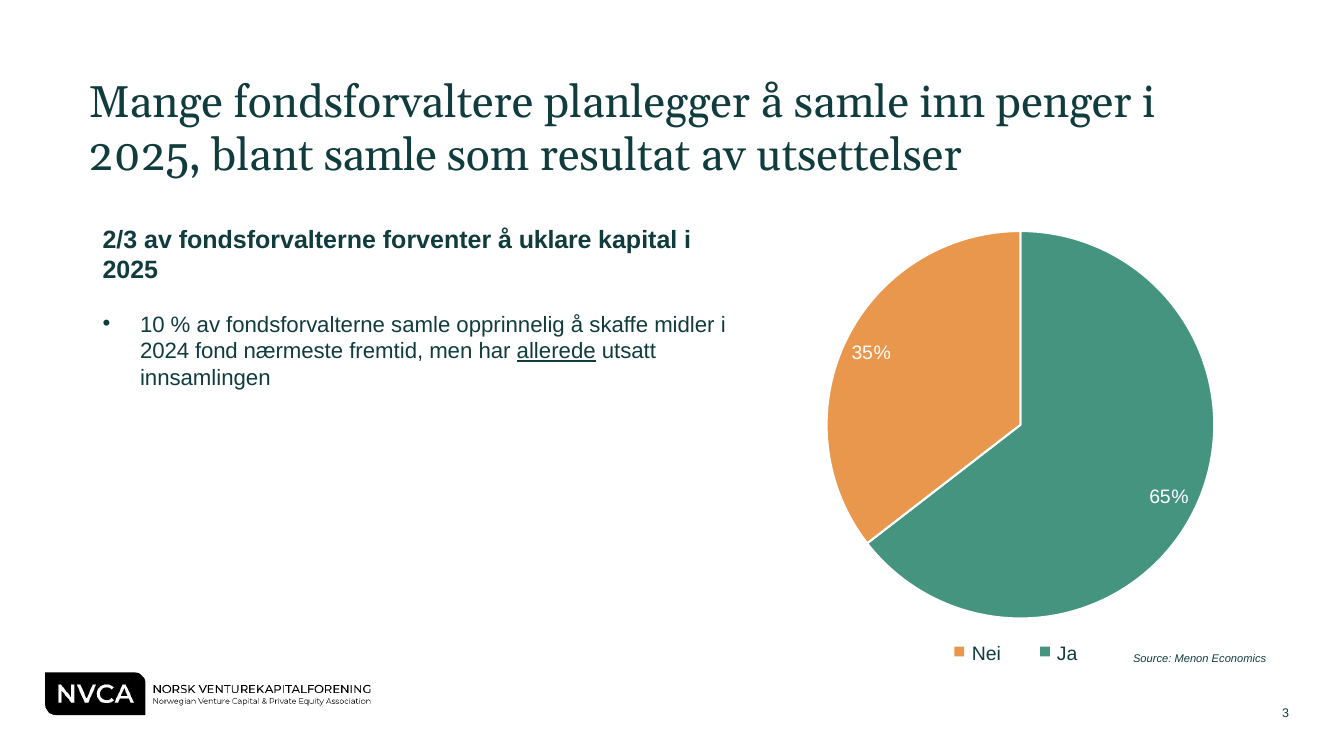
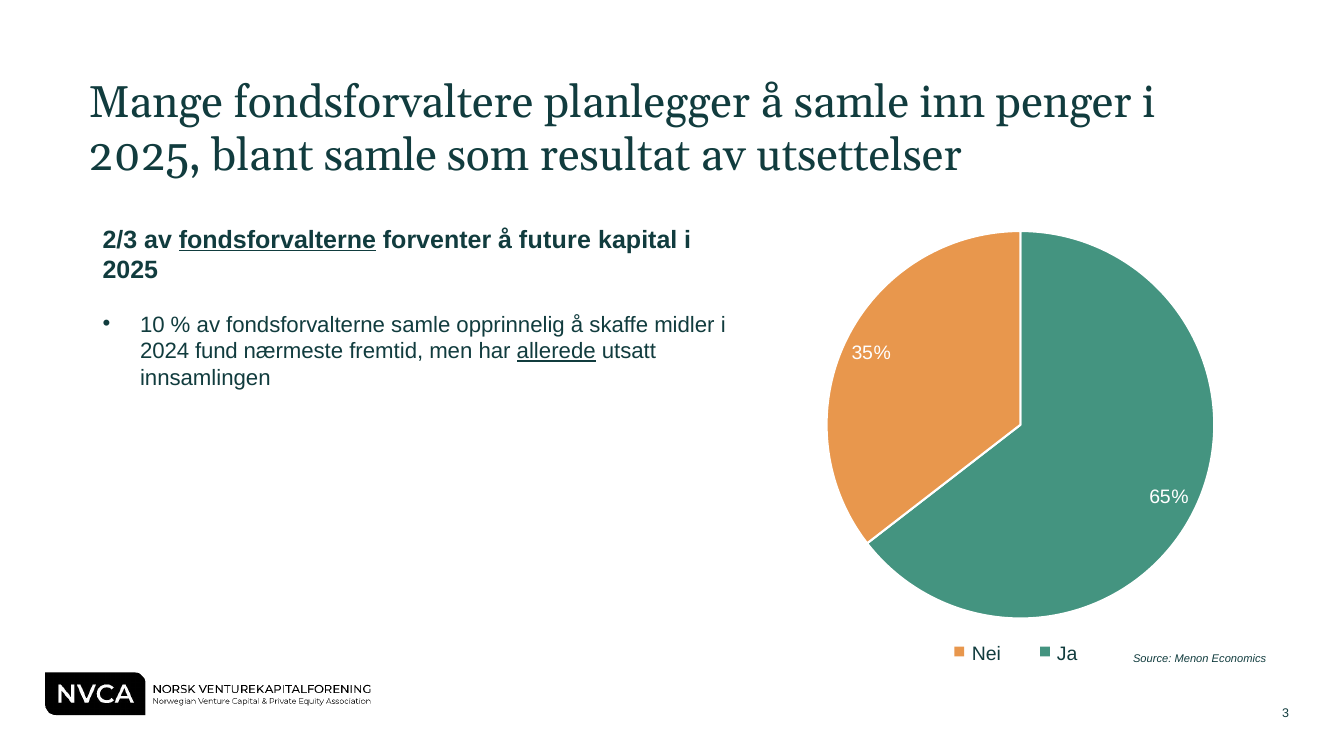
fondsforvalterne at (277, 240) underline: none -> present
uklare: uklare -> future
fond: fond -> fund
